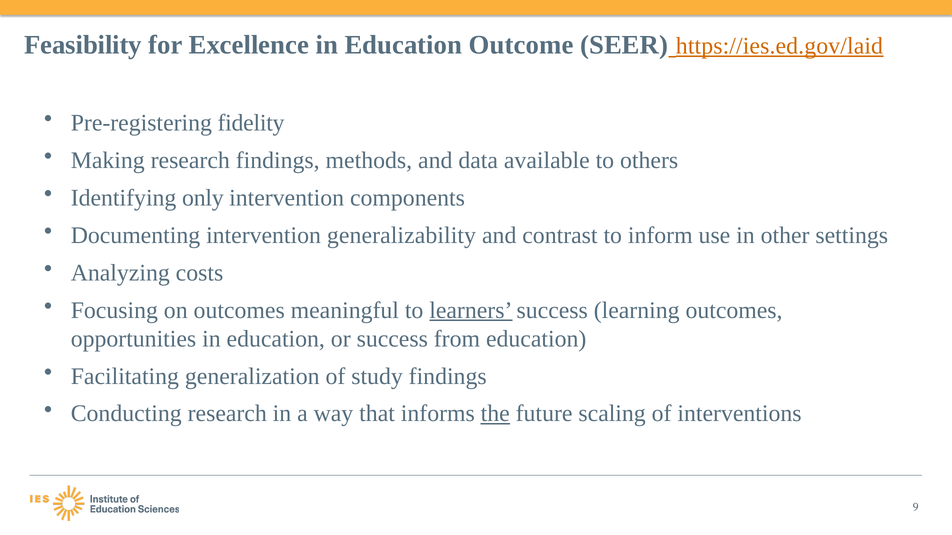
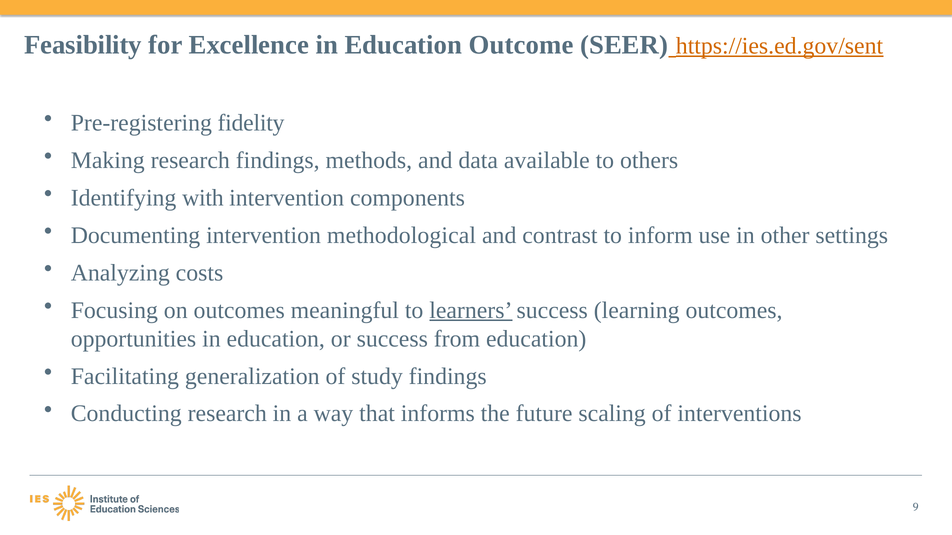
https://ies.ed.gov/laid: https://ies.ed.gov/laid -> https://ies.ed.gov/sent
only: only -> with
generalizability: generalizability -> methodological
the underline: present -> none
